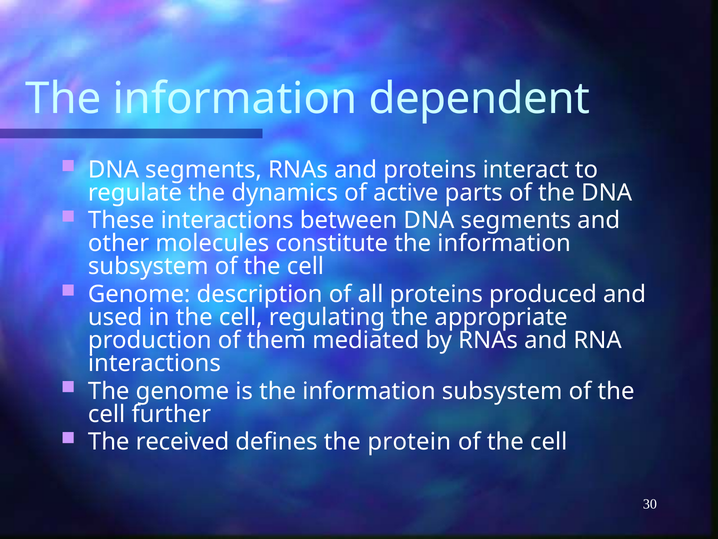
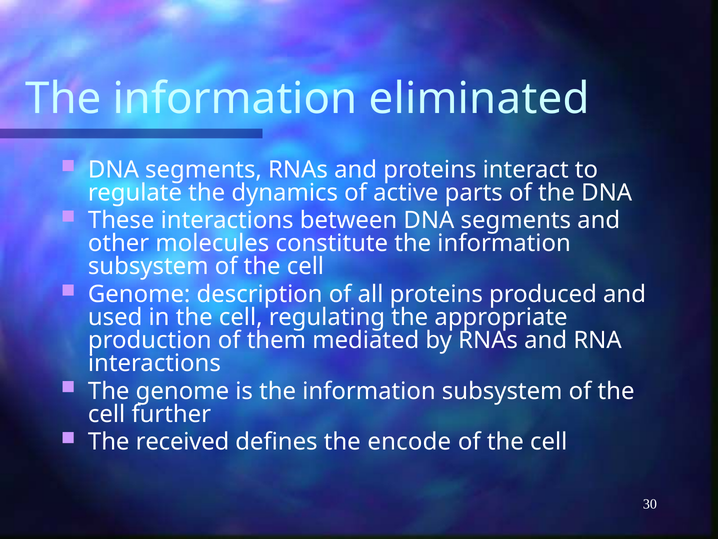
dependent: dependent -> eliminated
protein: protein -> encode
